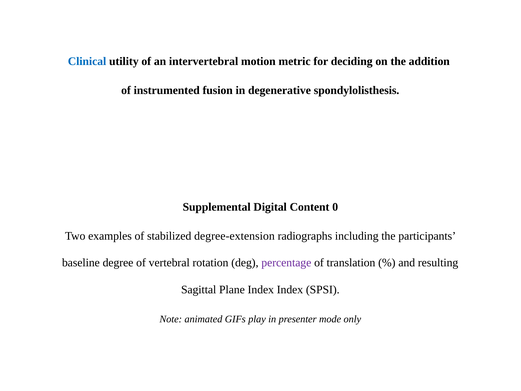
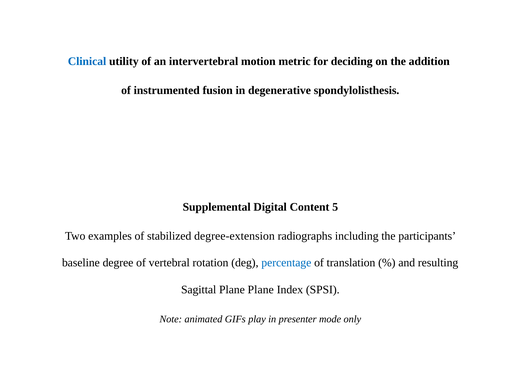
0: 0 -> 5
percentage colour: purple -> blue
Plane Index: Index -> Plane
